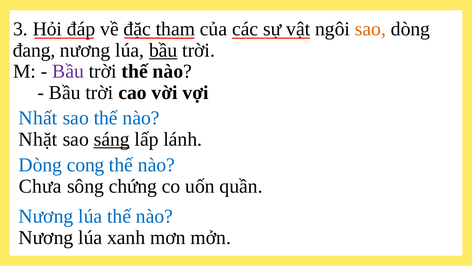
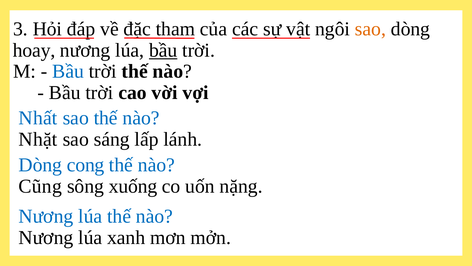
đang: đang -> hoay
Bầu at (68, 71) colour: purple -> blue
sáng underline: present -> none
Chưa: Chưa -> Cũng
chứng: chứng -> xuống
quần: quần -> nặng
